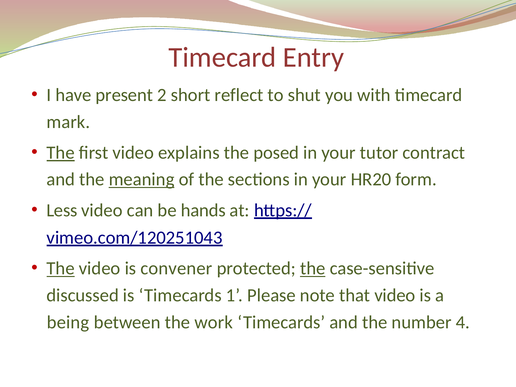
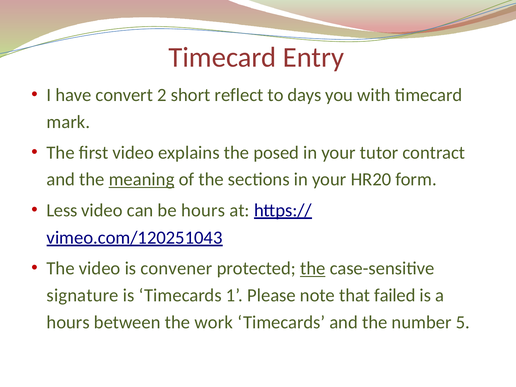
present: present -> convert
shut: shut -> days
The at (61, 153) underline: present -> none
be hands: hands -> hours
The at (61, 269) underline: present -> none
discussed: discussed -> signature
that video: video -> failed
being at (68, 322): being -> hours
4: 4 -> 5
